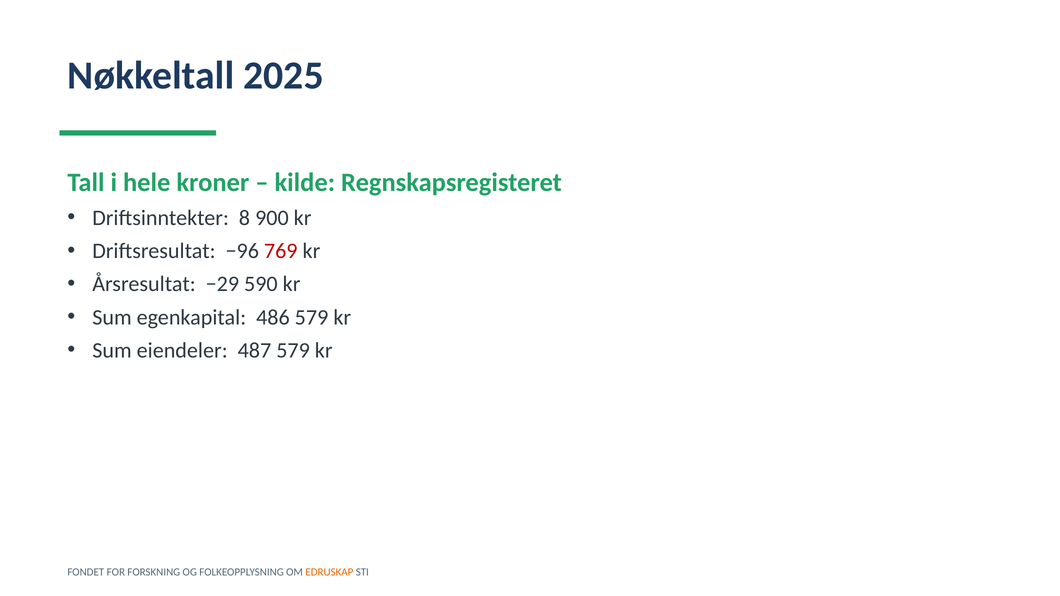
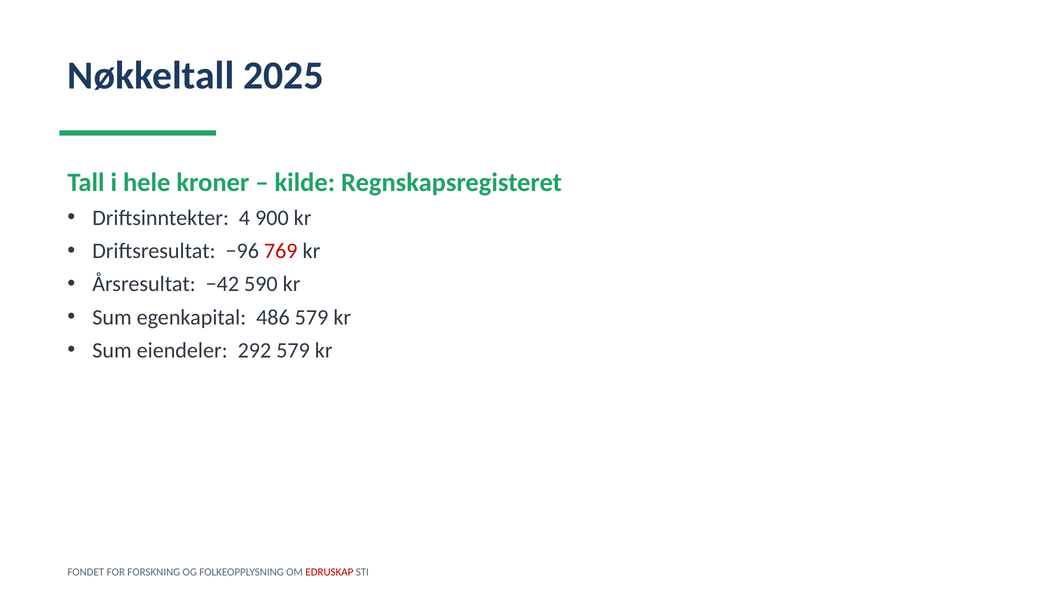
8: 8 -> 4
−29: −29 -> −42
487: 487 -> 292
EDRUSKAP colour: orange -> red
